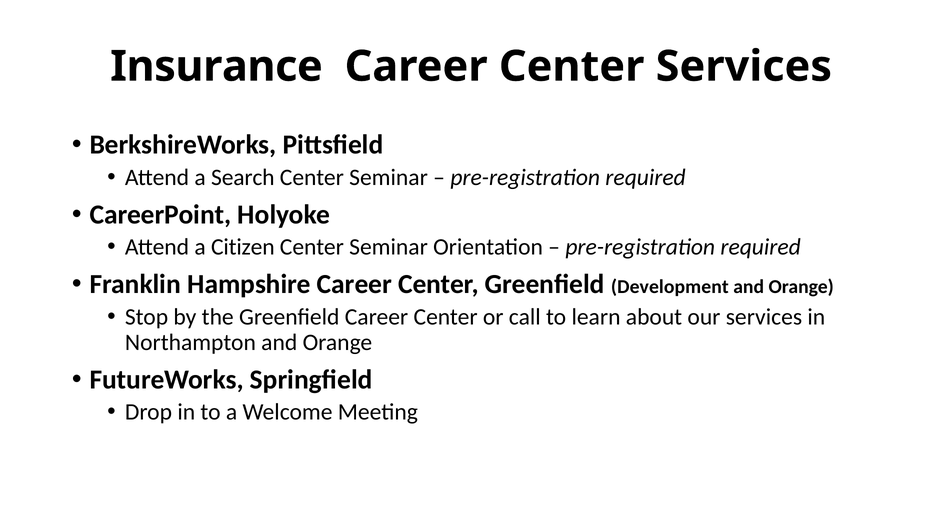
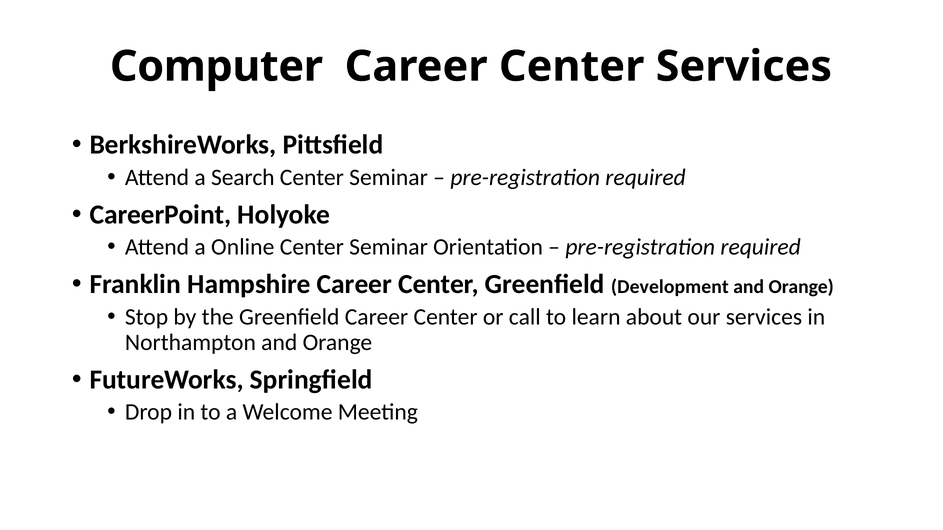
Insurance: Insurance -> Computer
Citizen: Citizen -> Online
